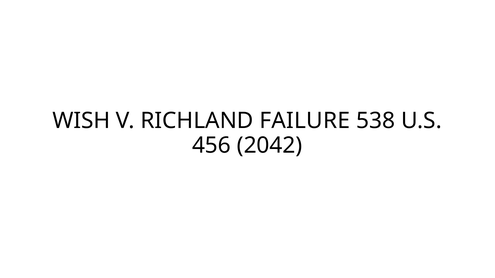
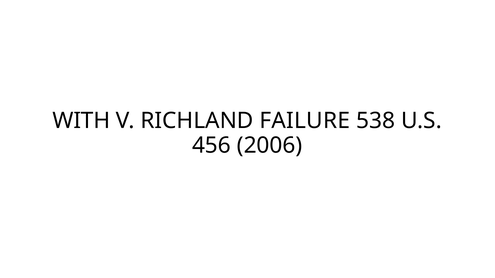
WISH: WISH -> WITH
2042: 2042 -> 2006
